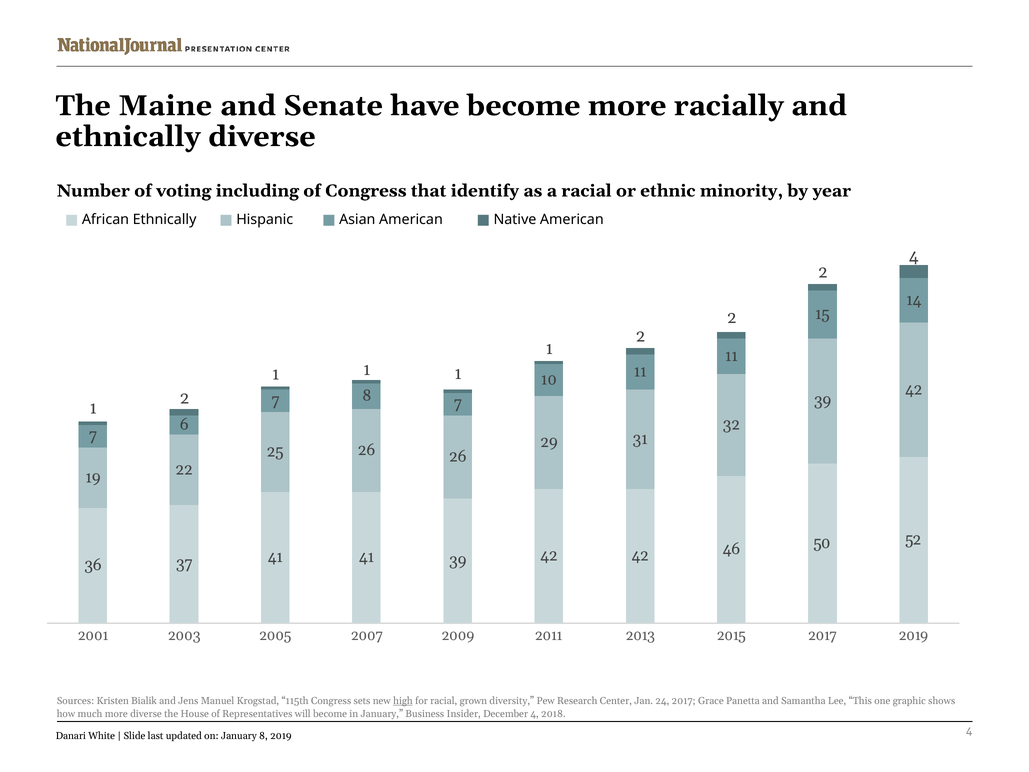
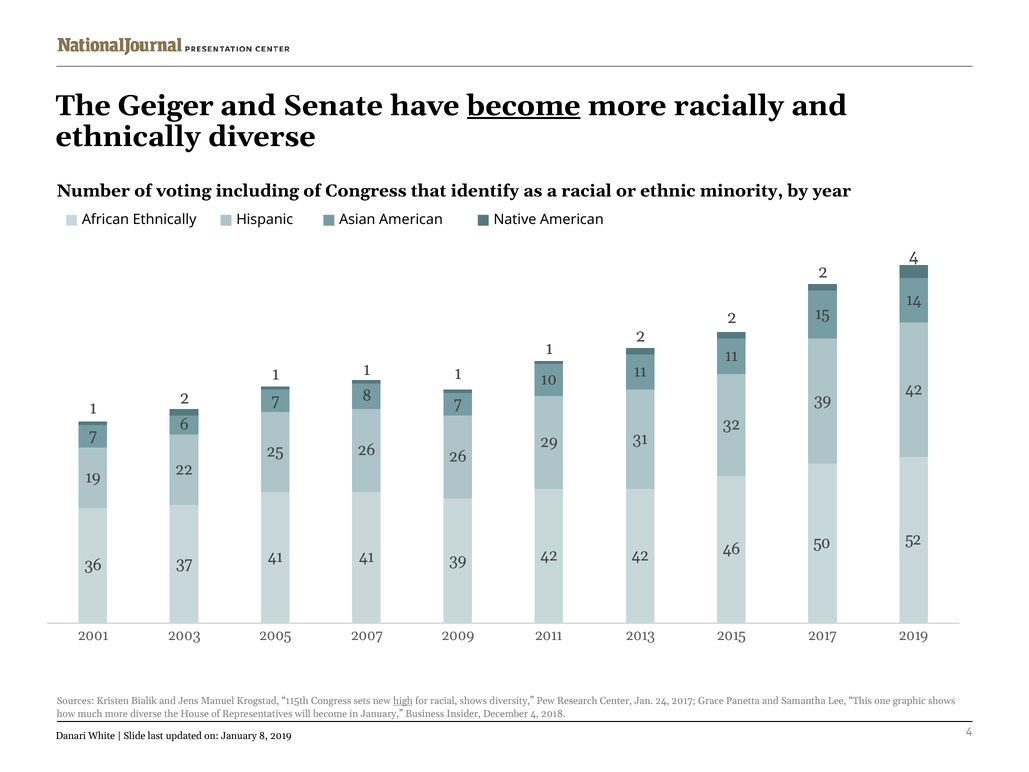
Maine: Maine -> Geiger
become at (524, 106) underline: none -> present
racial grown: grown -> shows
